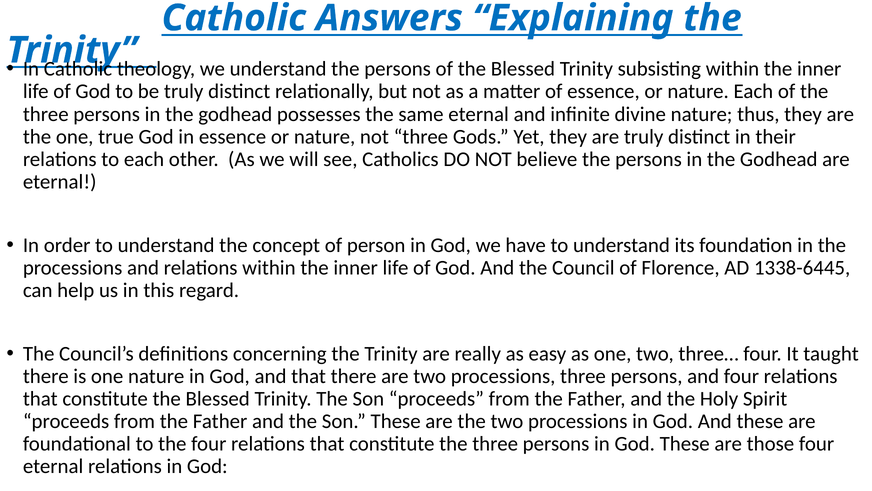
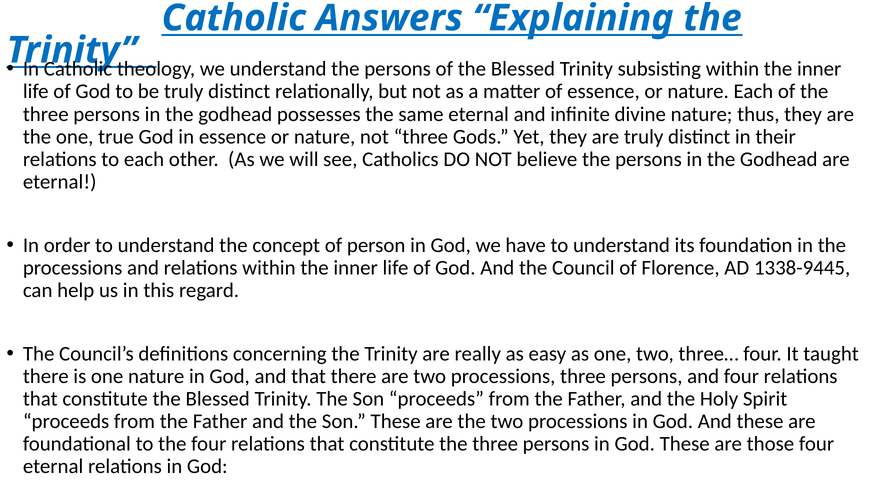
1338-6445: 1338-6445 -> 1338-9445
